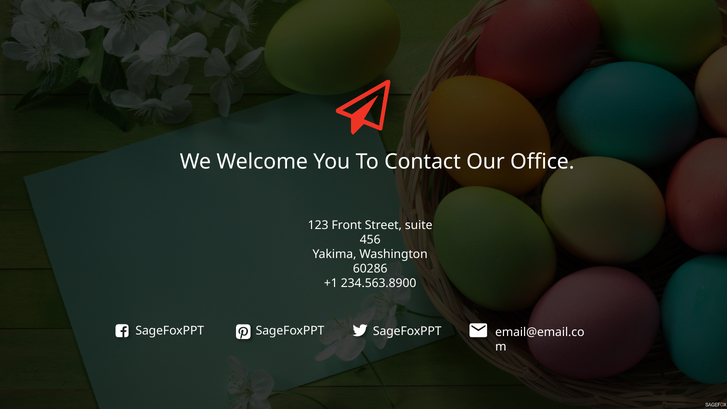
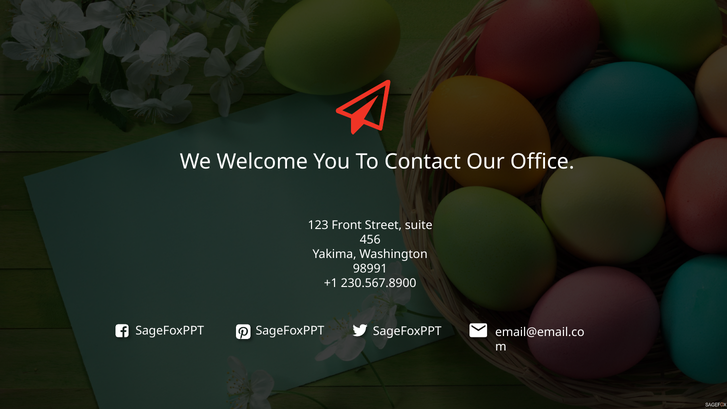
60286: 60286 -> 98991
234.563.8900: 234.563.8900 -> 230.567.8900
